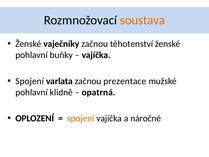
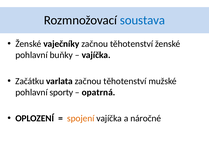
soustava colour: orange -> blue
Spojení at (30, 81): Spojení -> Začátku
varlata začnou prezentace: prezentace -> těhotenství
klidně: klidně -> sporty
